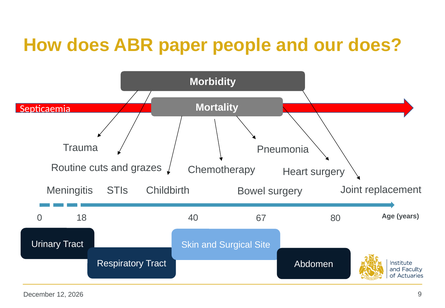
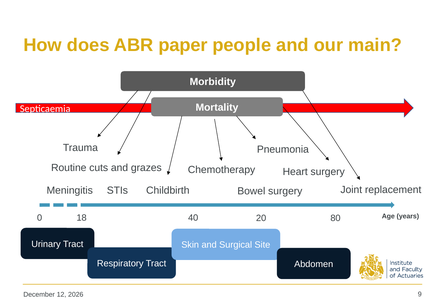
our does: does -> main
67: 67 -> 20
